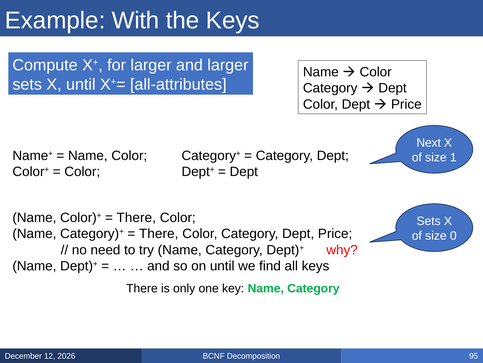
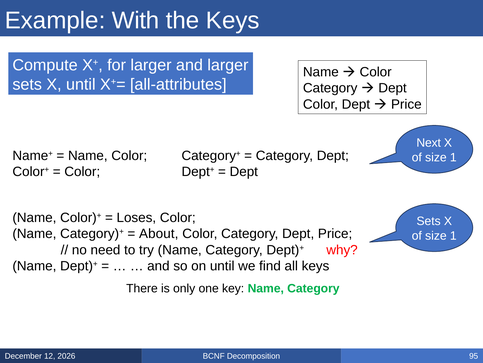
There at (136, 217): There -> Loses
There at (159, 233): There -> About
0 at (453, 235): 0 -> 1
